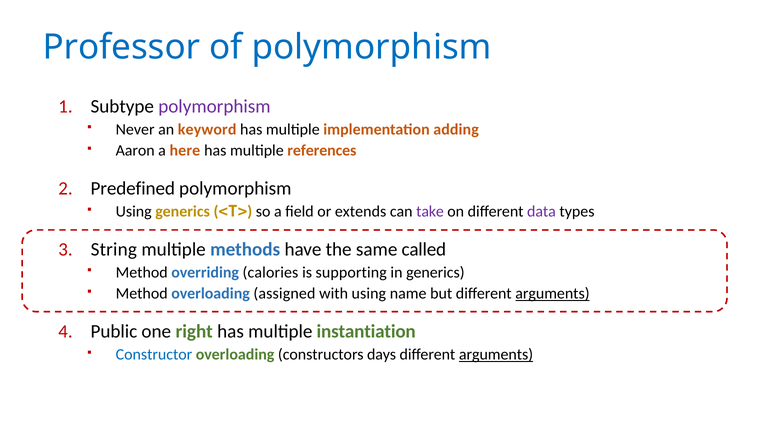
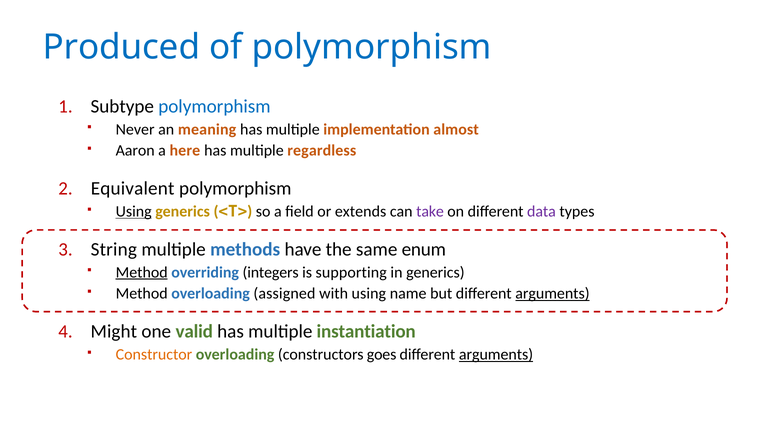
Professor: Professor -> Produced
polymorphism at (214, 106) colour: purple -> blue
keyword: keyword -> meaning
adding: adding -> almost
references: references -> regardless
Predefined: Predefined -> Equivalent
Using at (134, 212) underline: none -> present
called: called -> enum
Method at (142, 273) underline: none -> present
calories: calories -> integers
Public: Public -> Might
right: right -> valid
Constructor colour: blue -> orange
days: days -> goes
